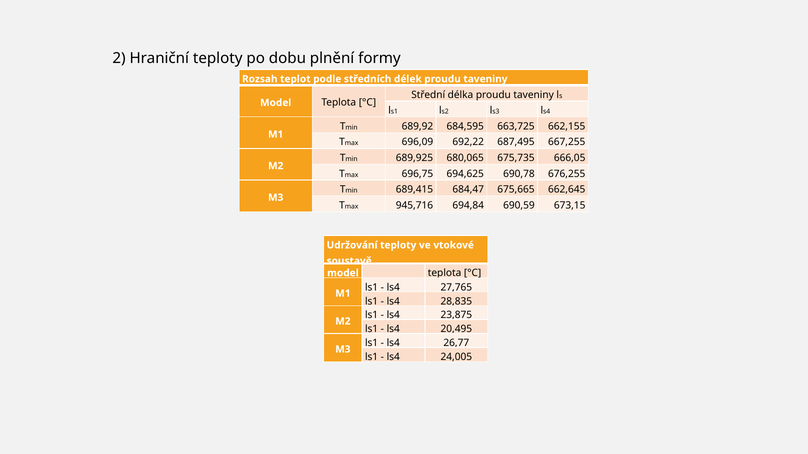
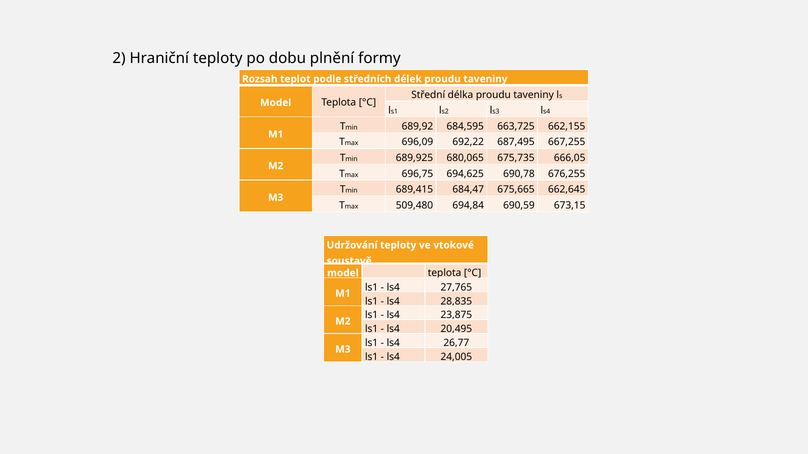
945,716: 945,716 -> 509,480
